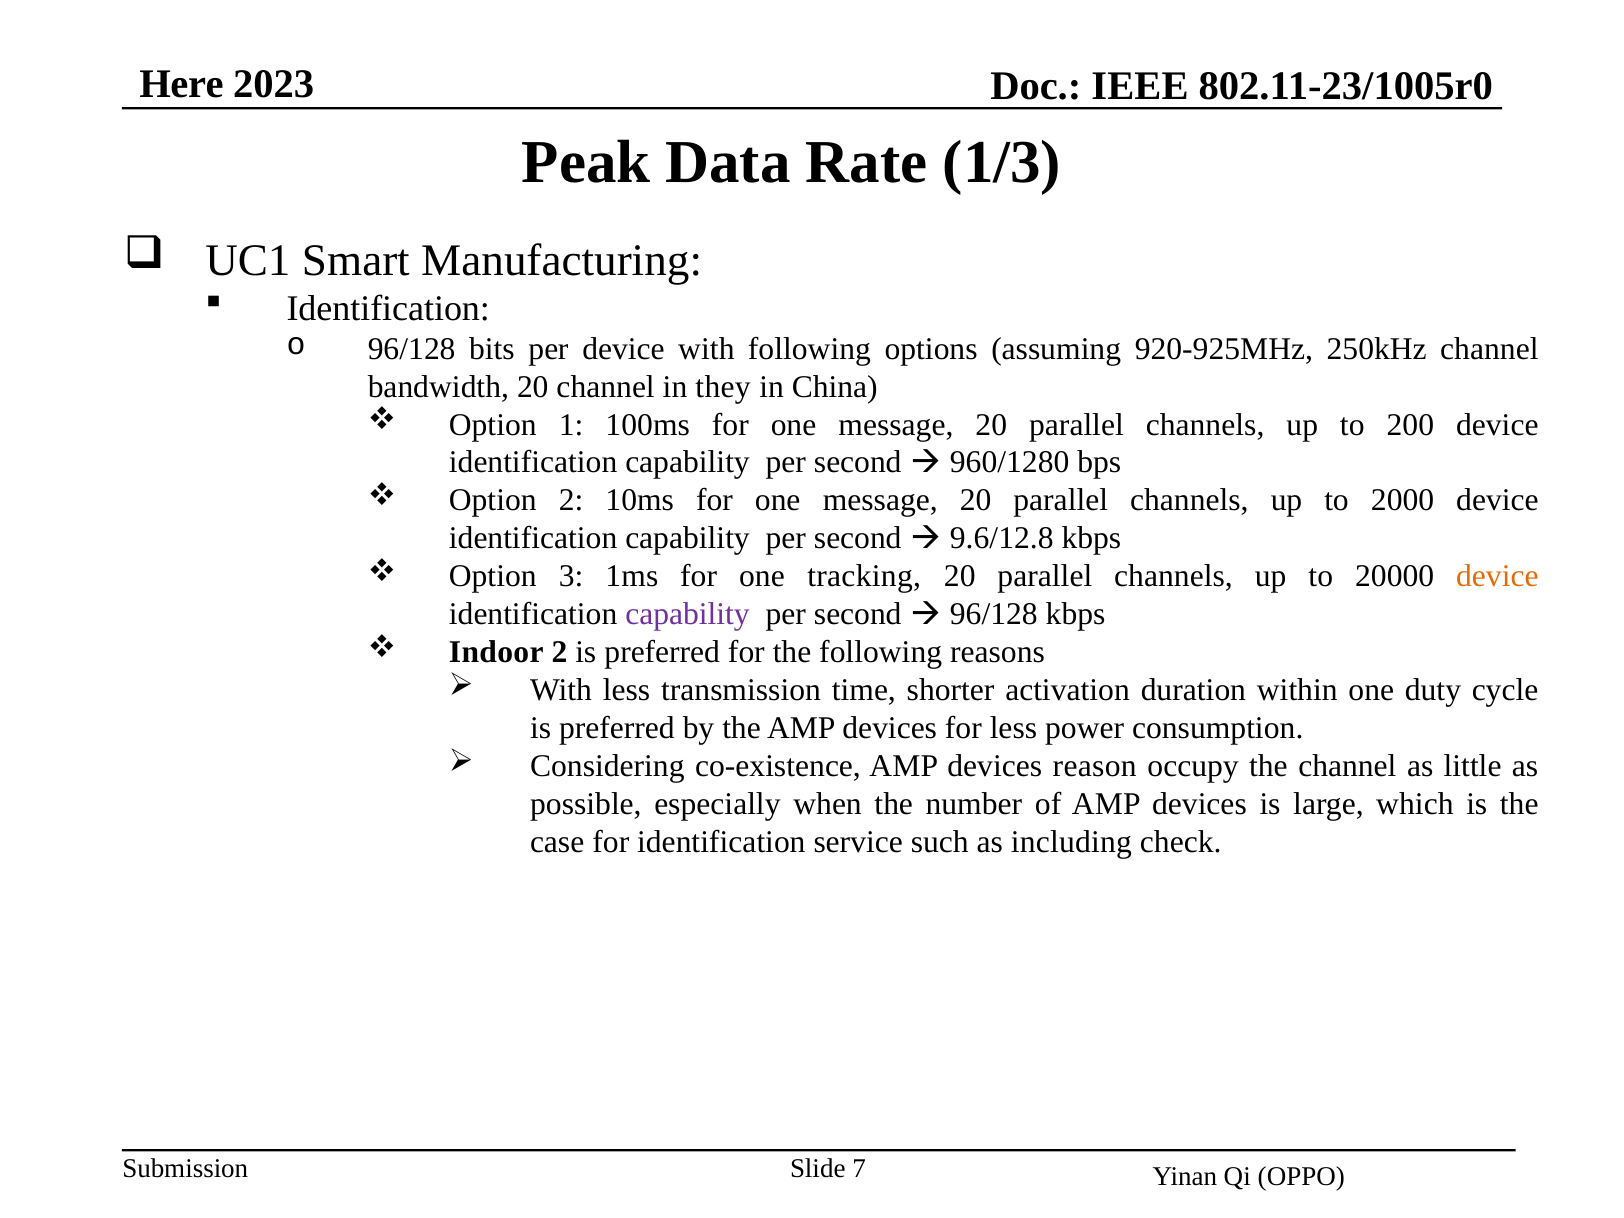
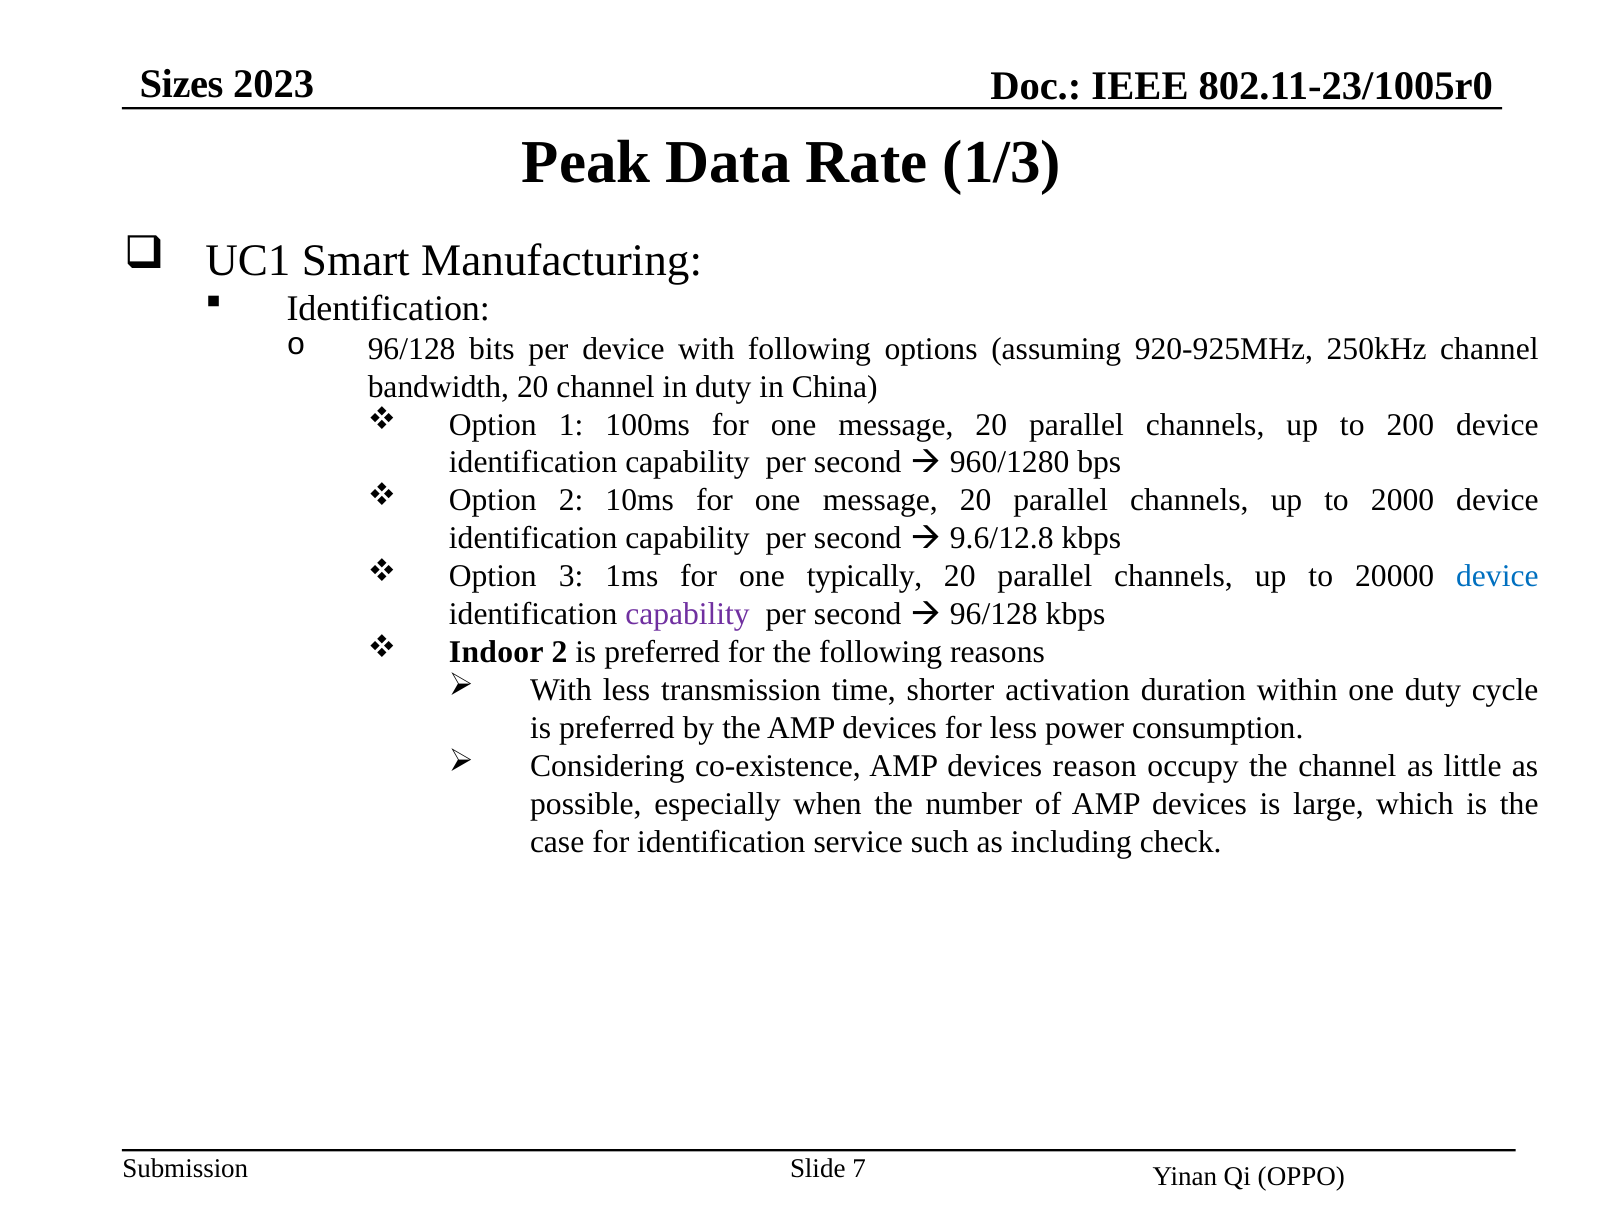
Here: Here -> Sizes
in they: they -> duty
tracking: tracking -> typically
device at (1497, 576) colour: orange -> blue
